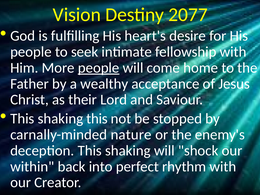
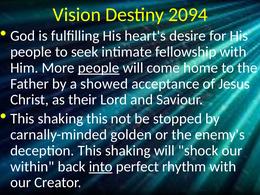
2077: 2077 -> 2094
wealthy: wealthy -> showed
nature: nature -> golden
into underline: none -> present
